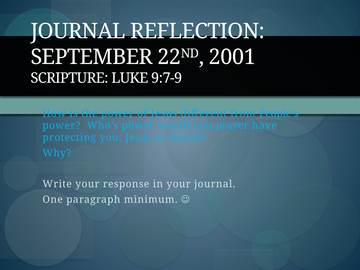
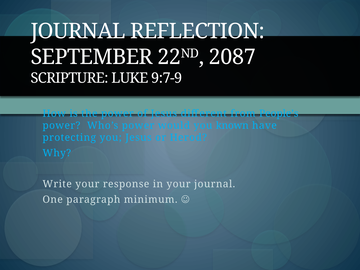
2001: 2001 -> 2087
prayer: prayer -> known
